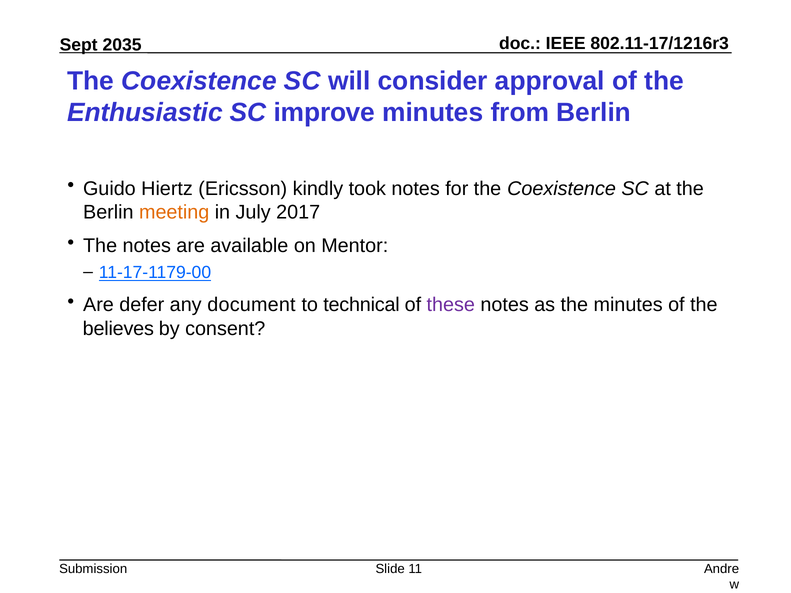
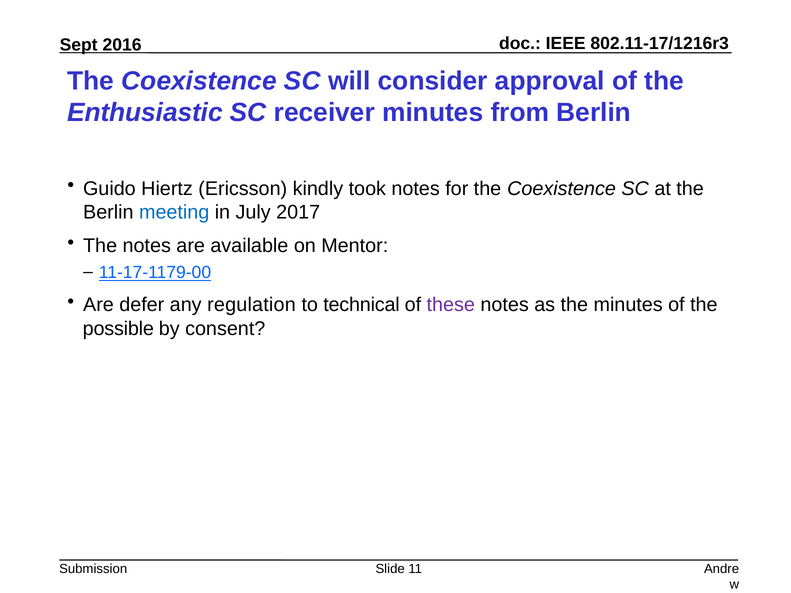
2035: 2035 -> 2016
improve: improve -> receiver
meeting colour: orange -> blue
document: document -> regulation
believes: believes -> possible
